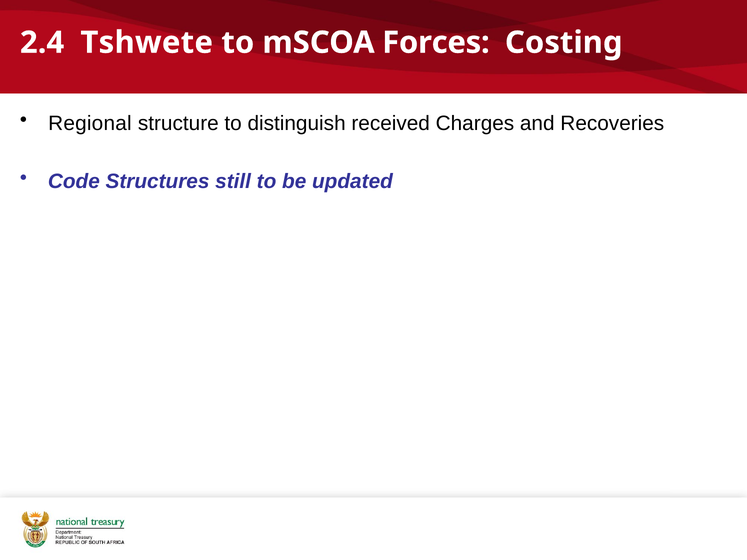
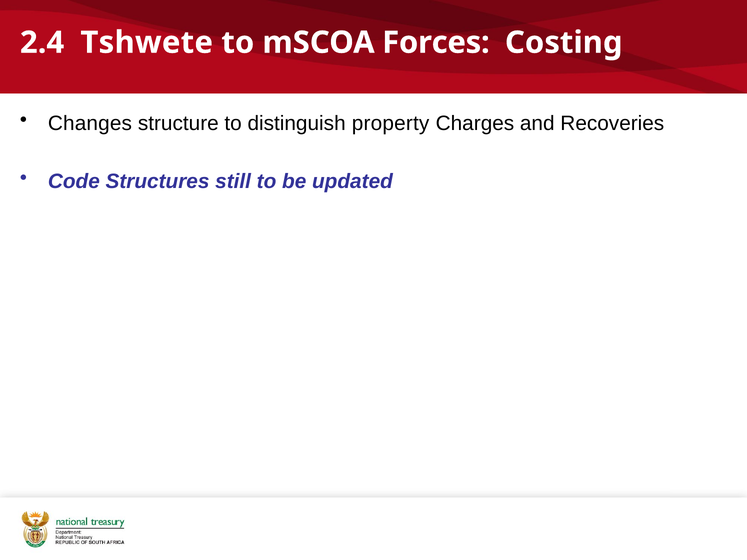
Regional: Regional -> Changes
received: received -> property
